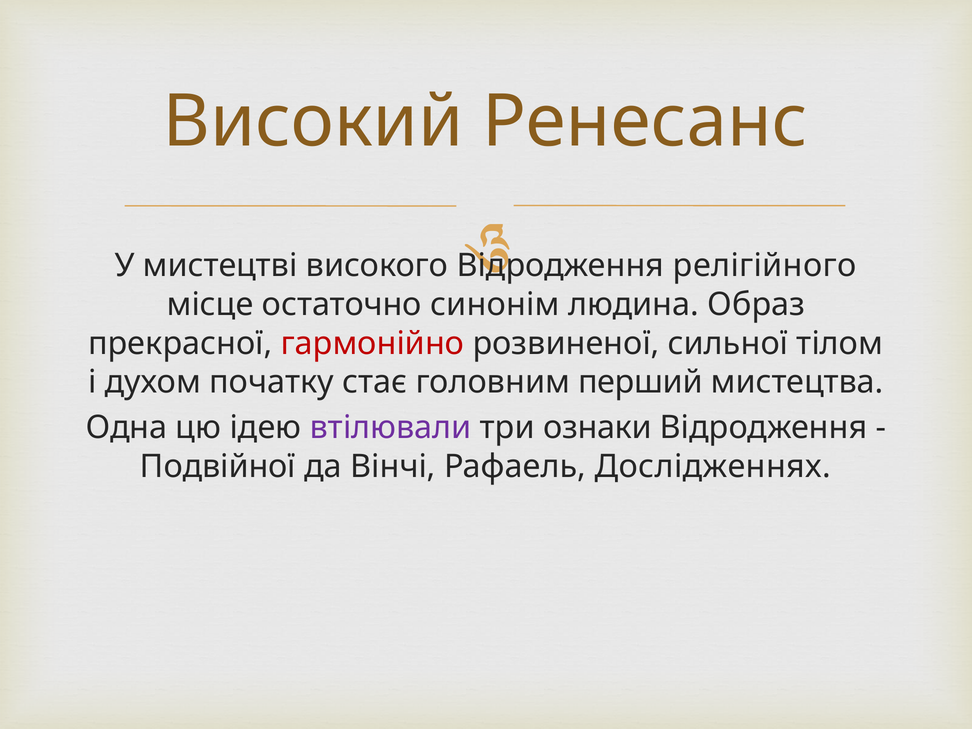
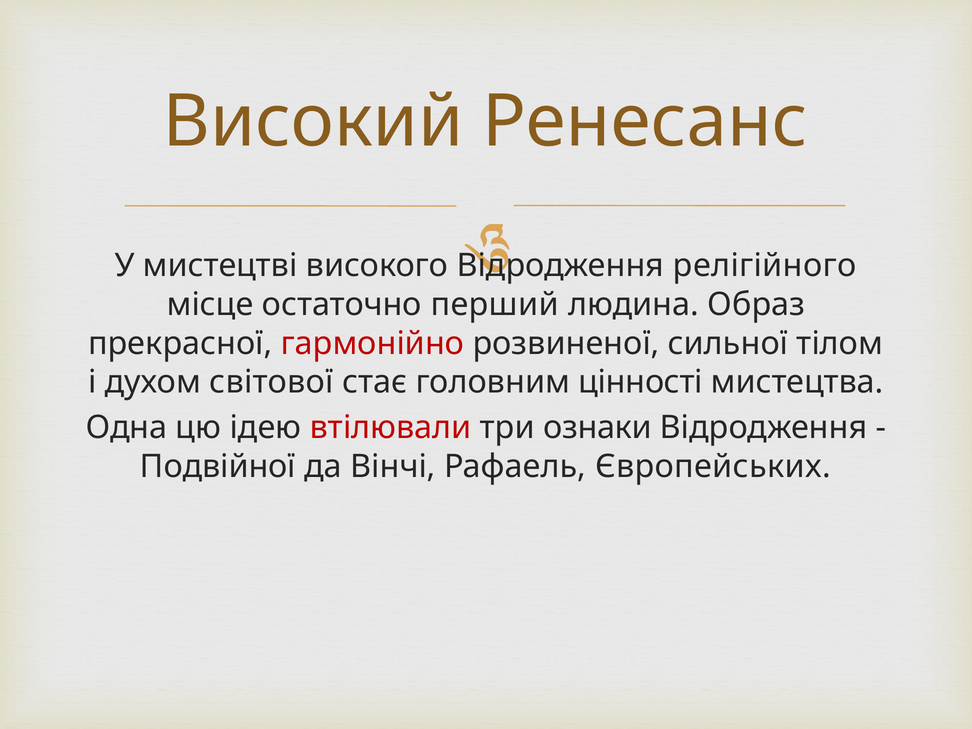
синонім: синонім -> перший
початку: початку -> світової
перший: перший -> цінності
втілювали colour: purple -> red
Дослідженнях: Дослідженнях -> Європейських
